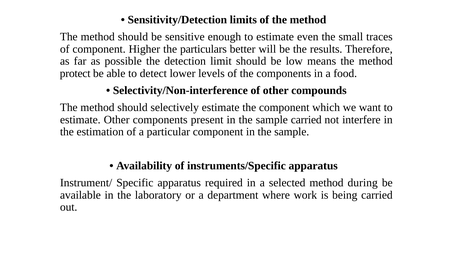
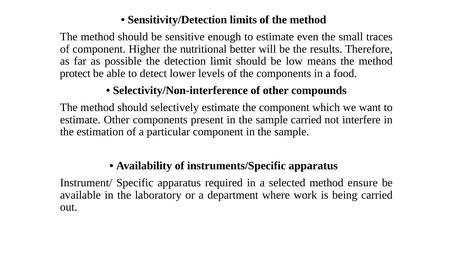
particulars: particulars -> nutritional
during: during -> ensure
